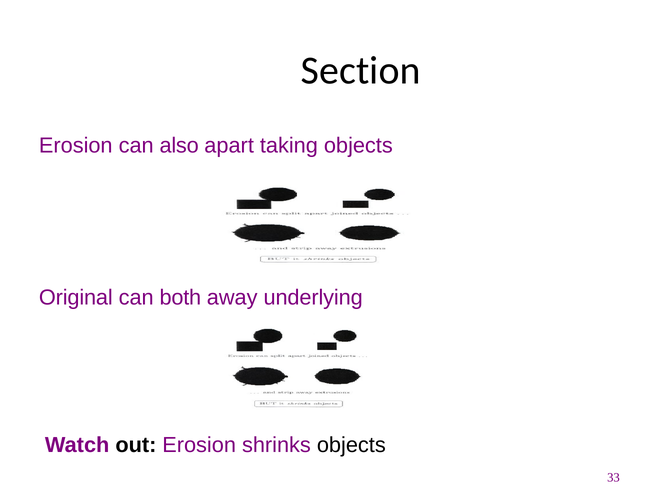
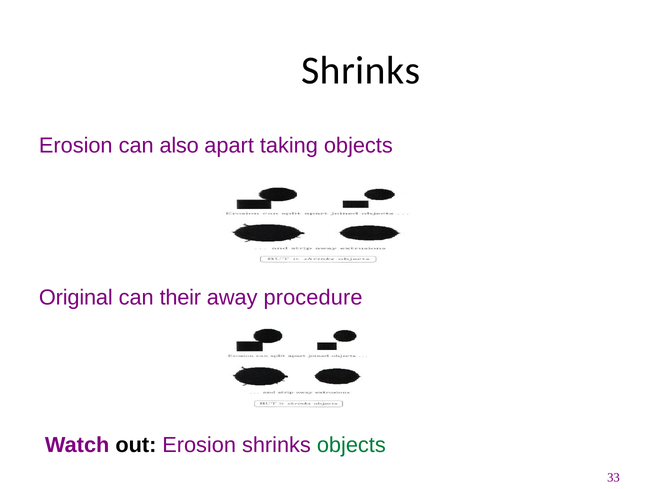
Section at (361, 71): Section -> Shrinks
both: both -> their
underlying: underlying -> procedure
objects at (351, 445) colour: black -> green
